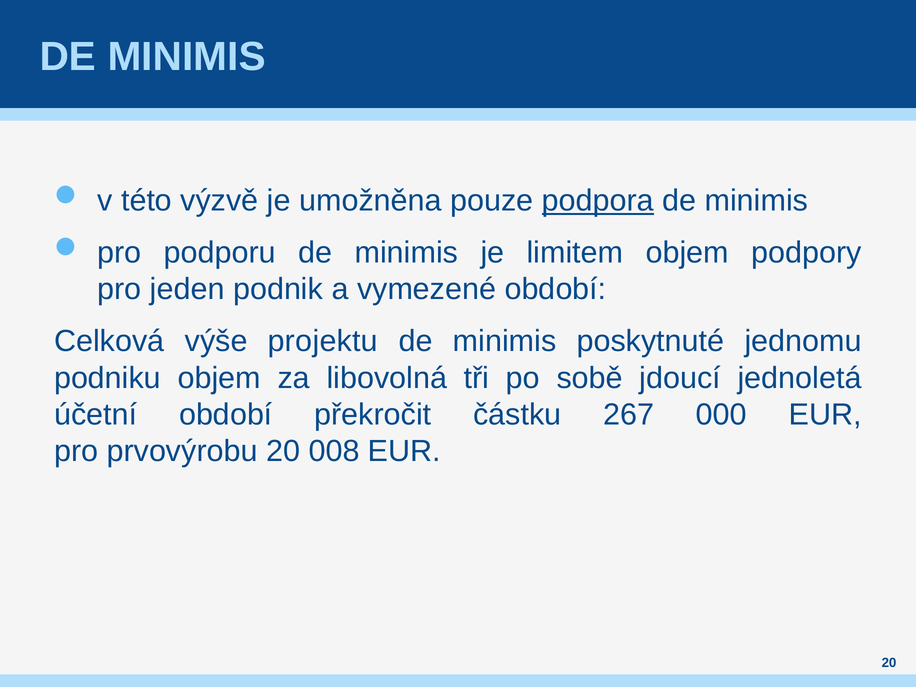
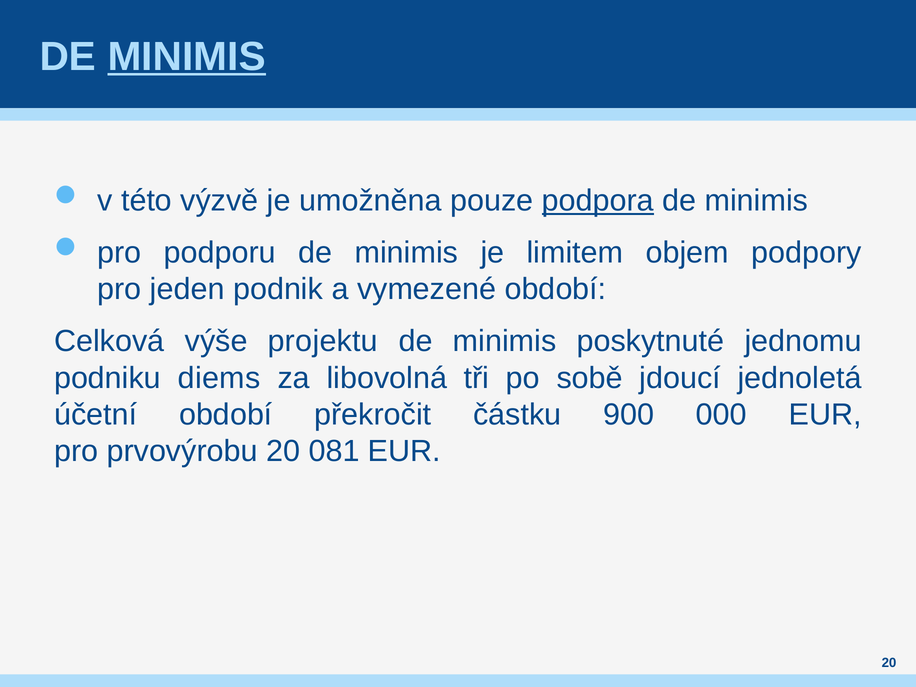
MINIMIS at (187, 57) underline: none -> present
podniku objem: objem -> diems
267: 267 -> 900
008: 008 -> 081
